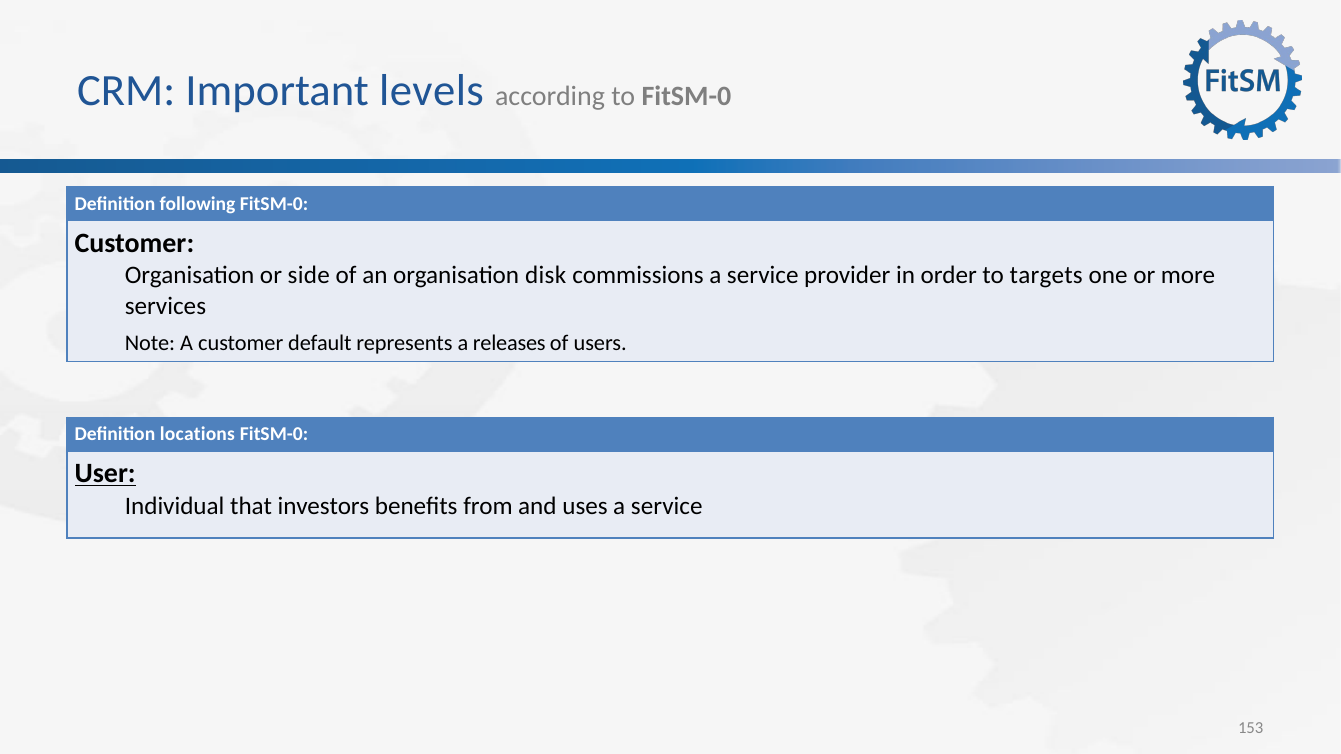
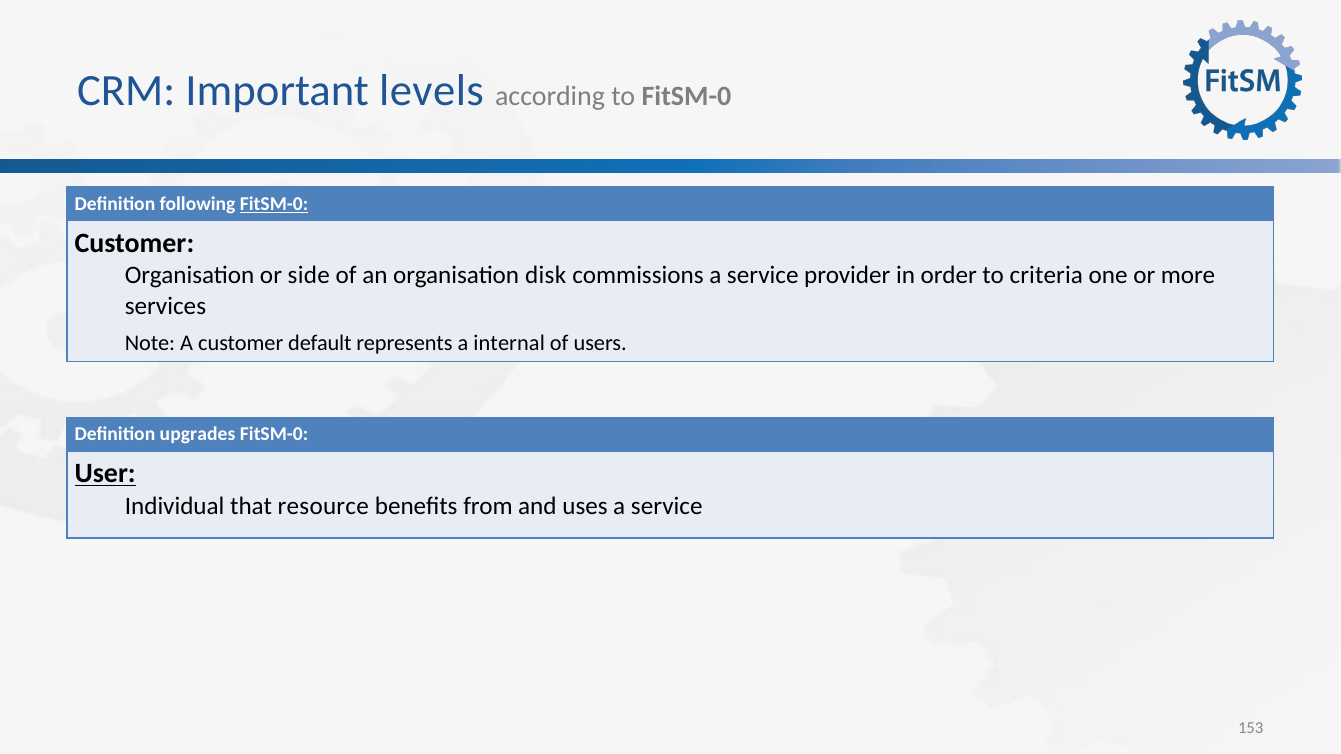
FitSM-0 at (274, 204) underline: none -> present
targets: targets -> criteria
releases: releases -> internal
locations: locations -> upgrades
investors: investors -> resource
